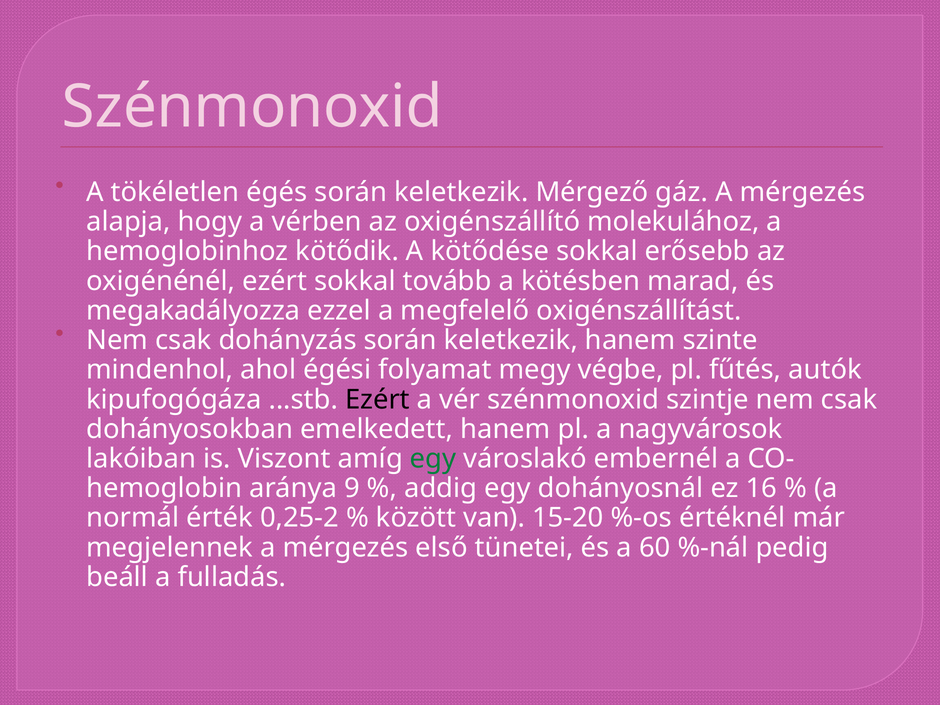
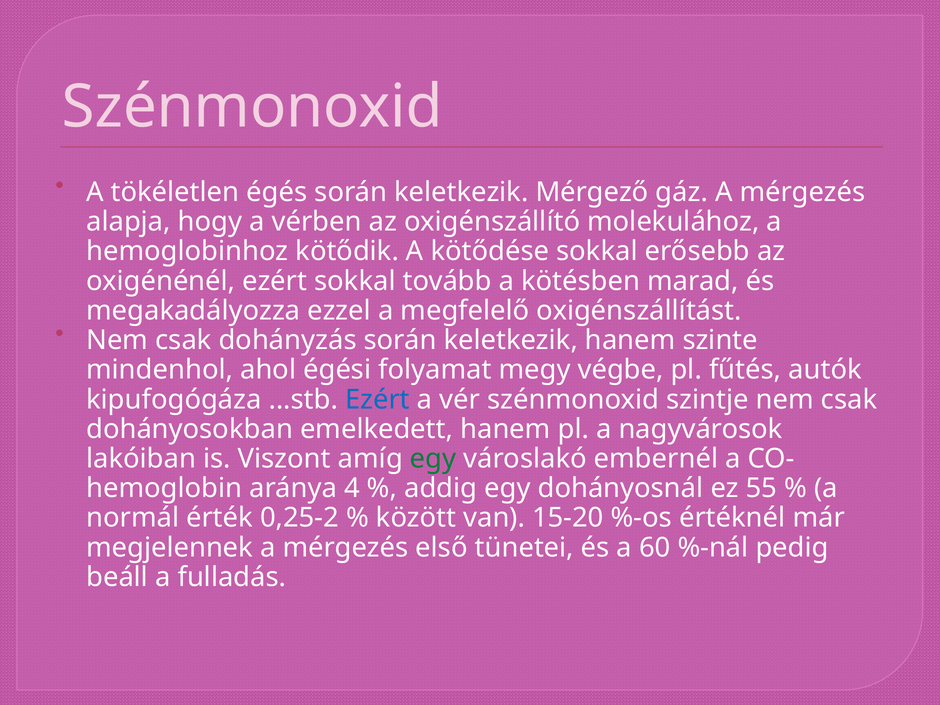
Ezért at (377, 399) colour: black -> blue
9: 9 -> 4
16: 16 -> 55
